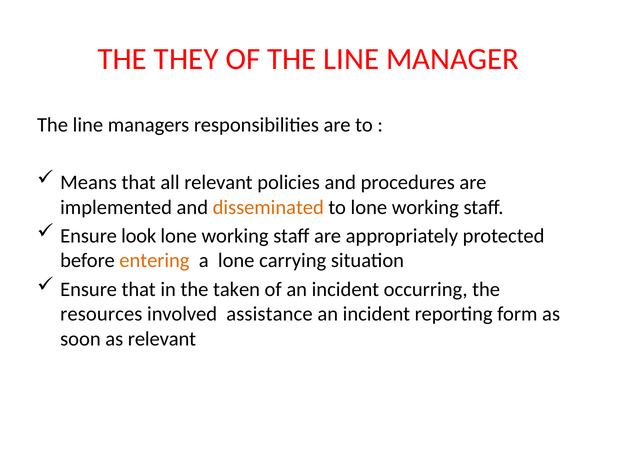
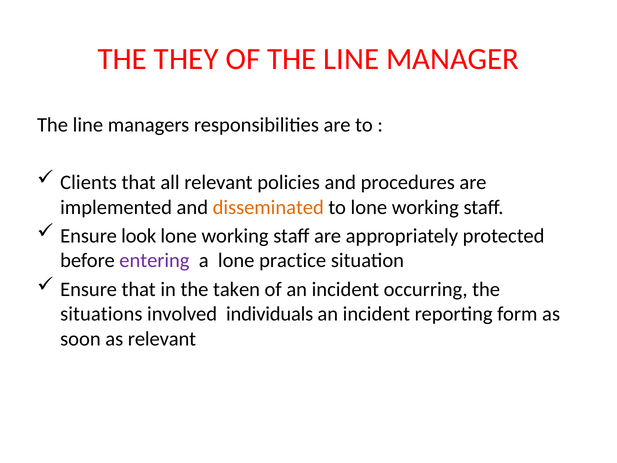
Means: Means -> Clients
entering colour: orange -> purple
carrying: carrying -> practice
resources: resources -> situations
assistance: assistance -> individuals
